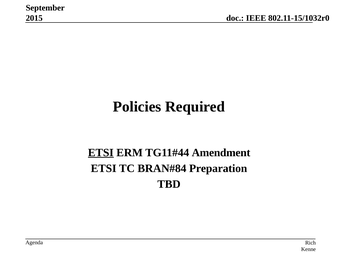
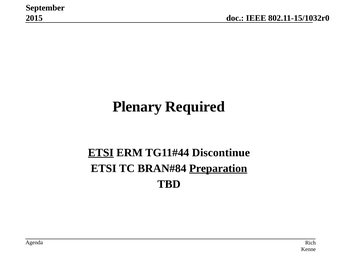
Policies: Policies -> Plenary
Amendment: Amendment -> Discontinue
Preparation underline: none -> present
